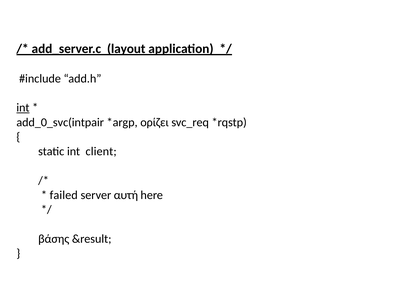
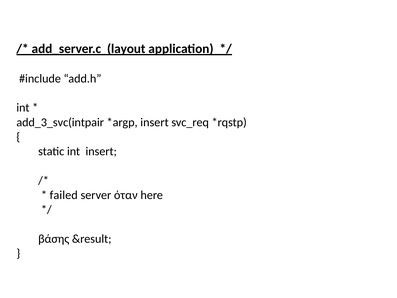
int at (23, 108) underline: present -> none
add_0_svc(intpair: add_0_svc(intpair -> add_3_svc(intpair
ορίζει at (155, 122): ορίζει -> insert
int client: client -> insert
αυτή: αυτή -> όταν
